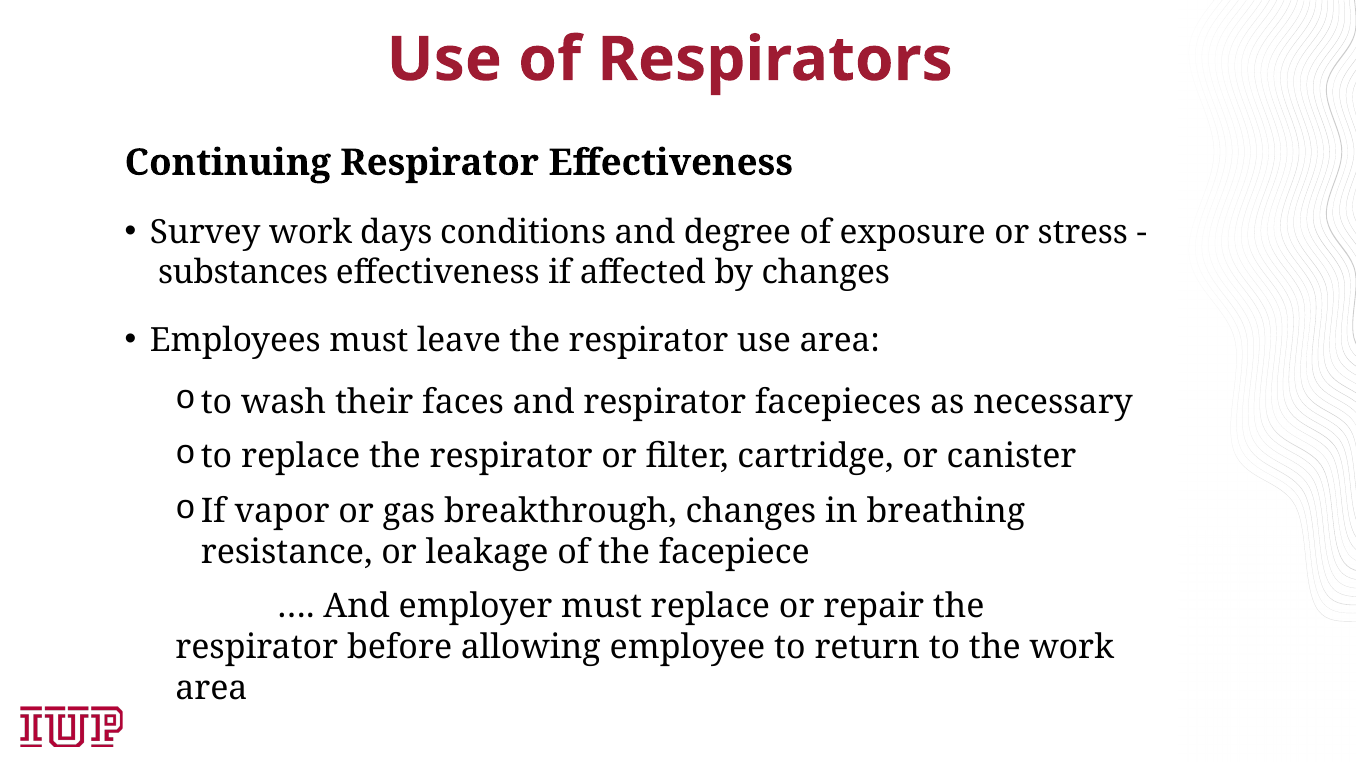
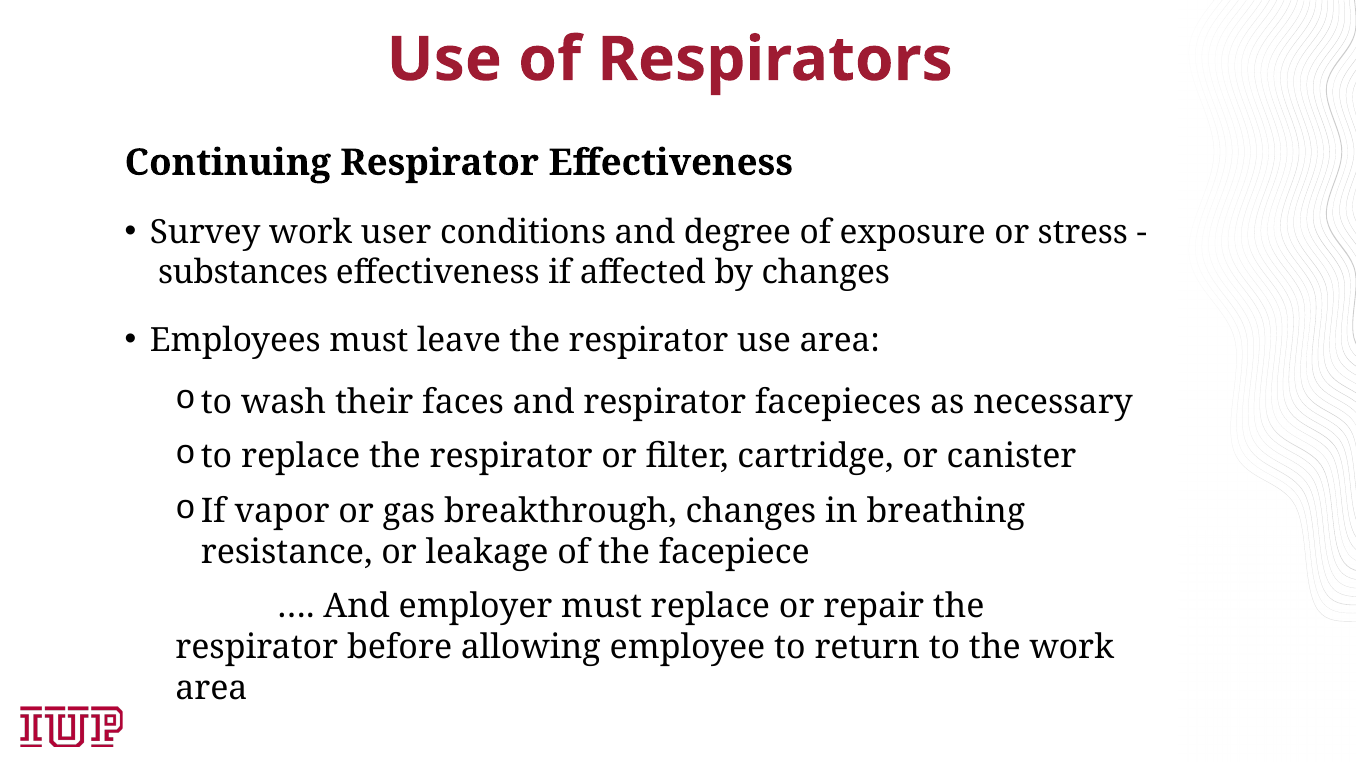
days: days -> user
